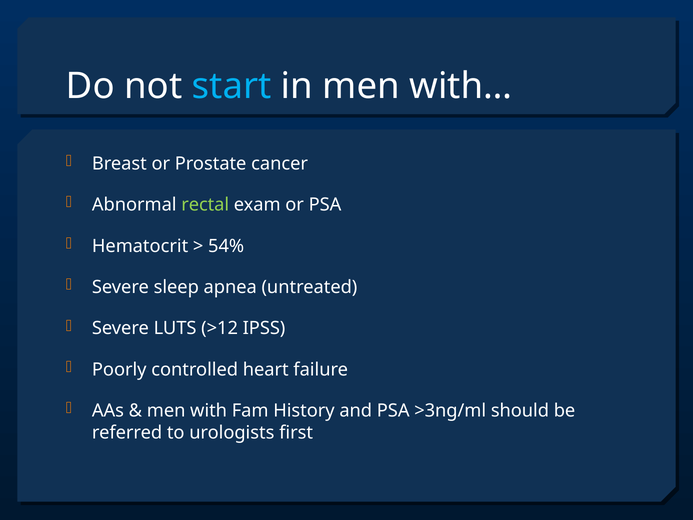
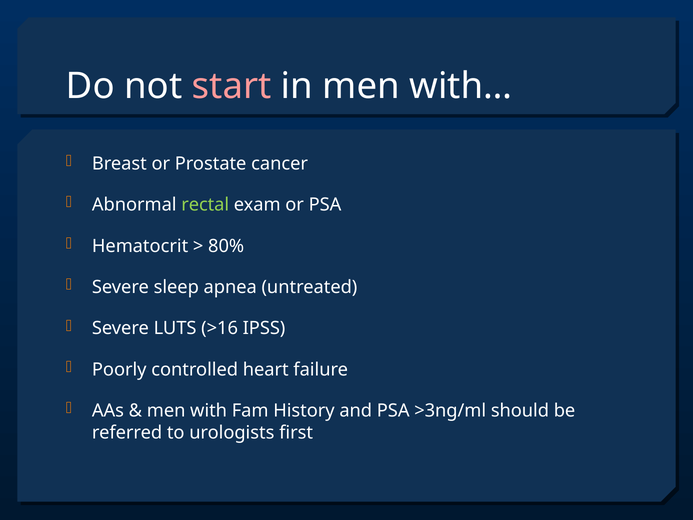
start colour: light blue -> pink
54%: 54% -> 80%
>12: >12 -> >16
